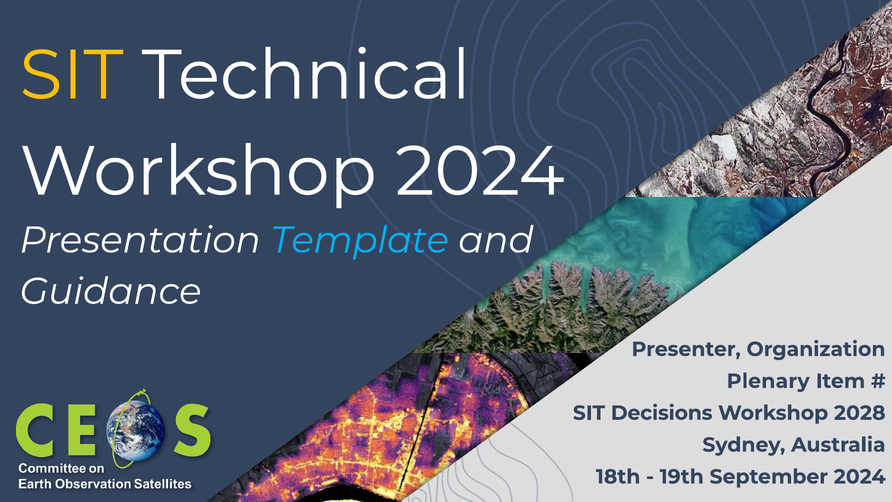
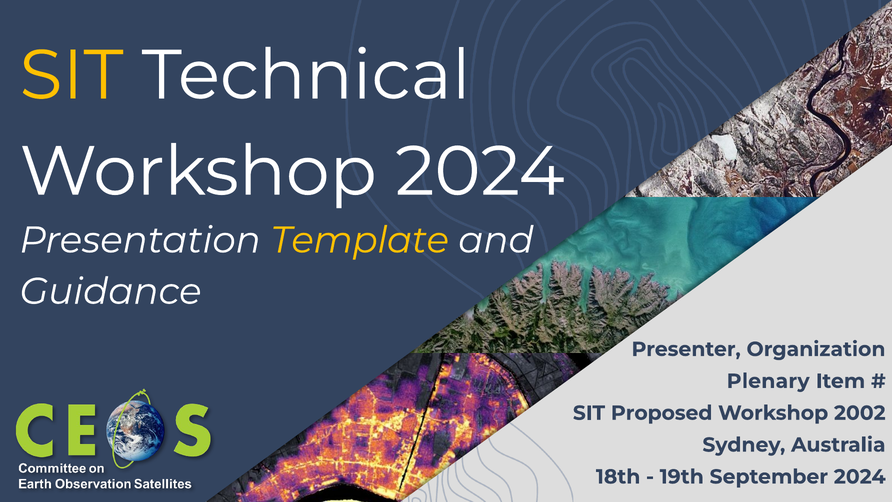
Template colour: light blue -> yellow
Decisions: Decisions -> Proposed
2028: 2028 -> 2002
